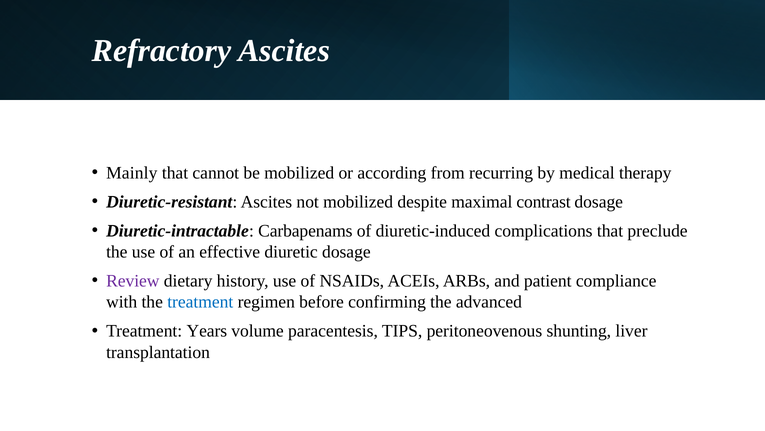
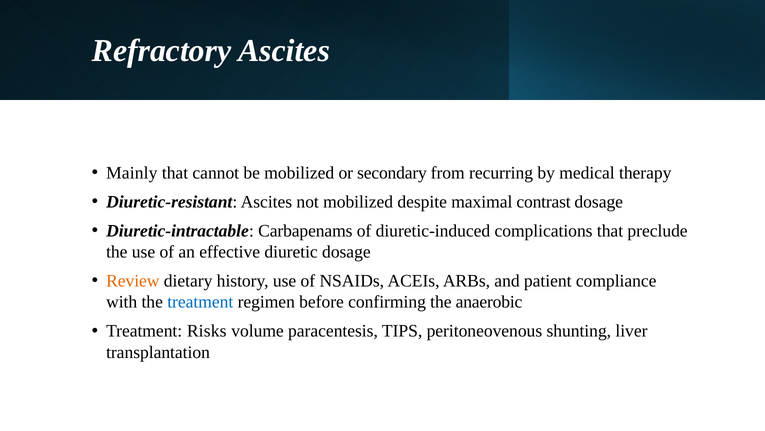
according: according -> secondary
Review colour: purple -> orange
advanced: advanced -> anaerobic
Years: Years -> Risks
